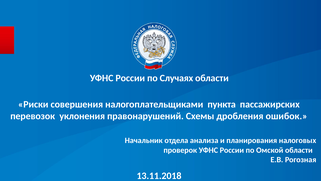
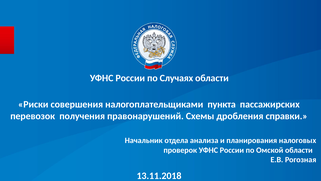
уклонения: уклонения -> получения
ошибок: ошибок -> справки
